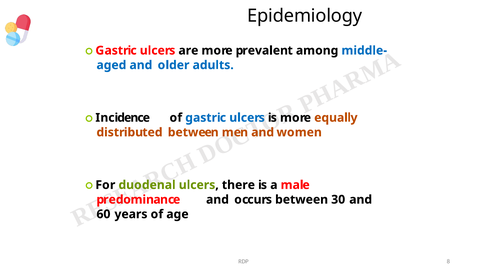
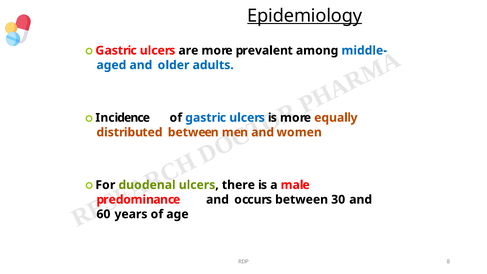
Epidemiology underline: none -> present
